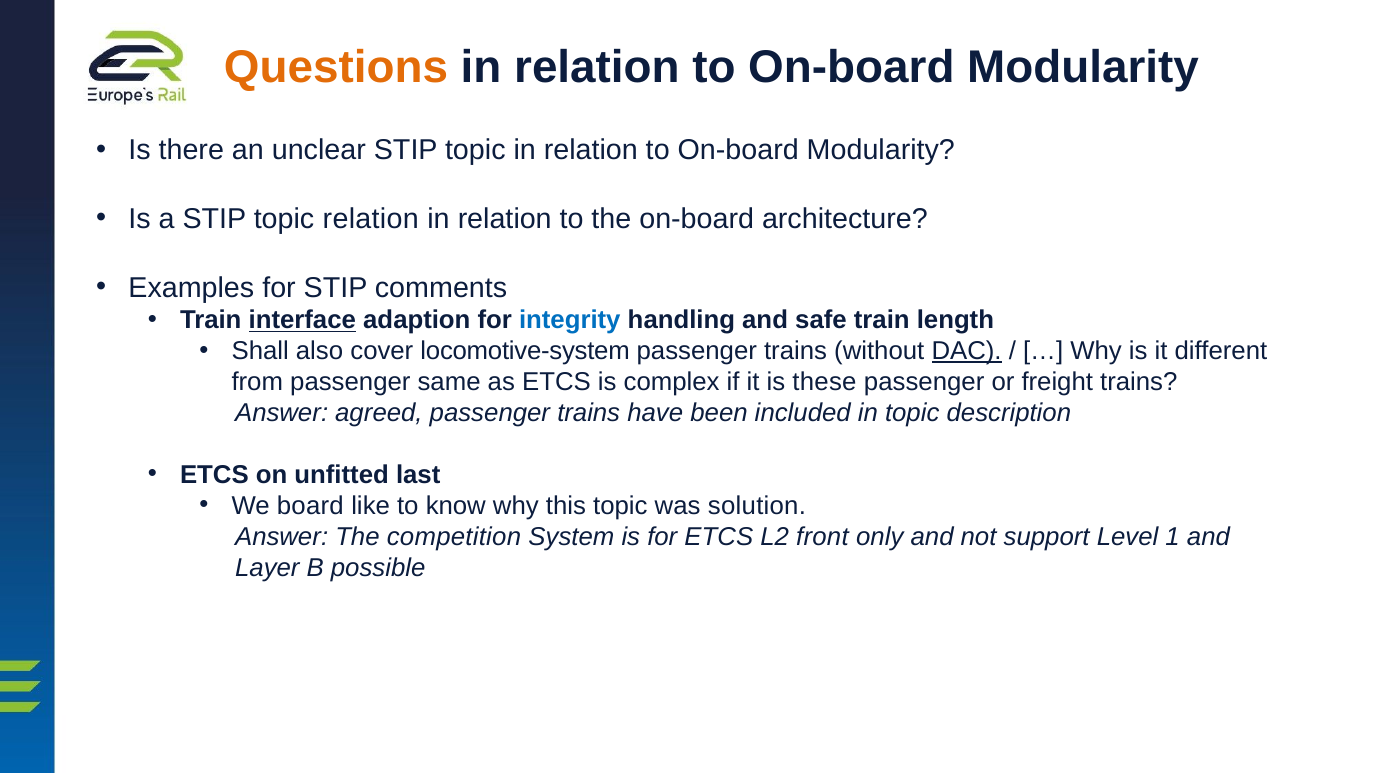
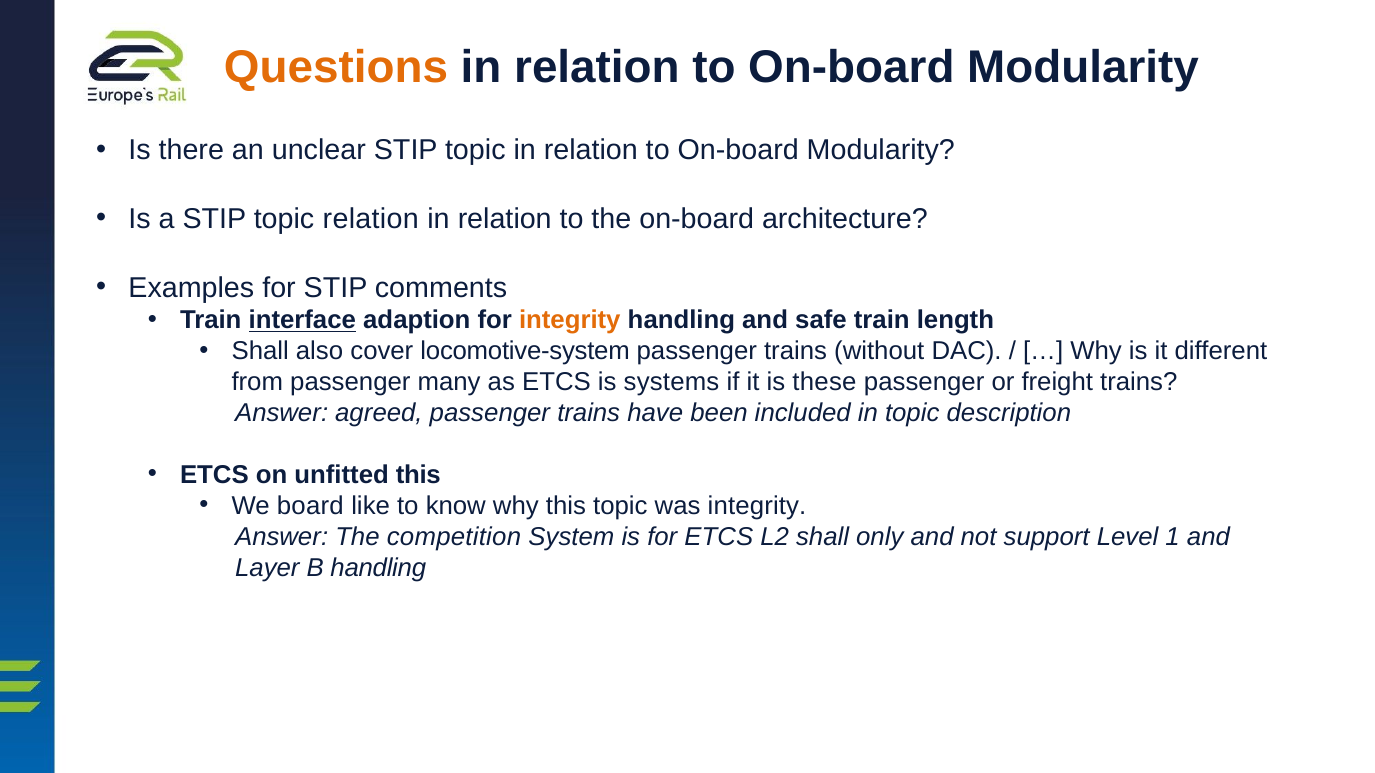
integrity at (570, 320) colour: blue -> orange
DAC underline: present -> none
same: same -> many
complex: complex -> systems
unfitted last: last -> this
was solution: solution -> integrity
L2 front: front -> shall
B possible: possible -> handling
